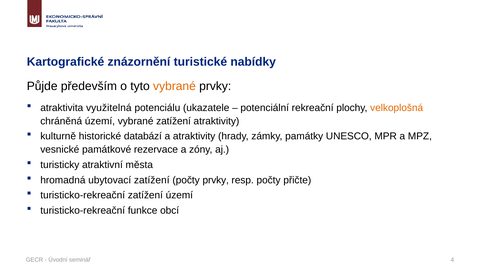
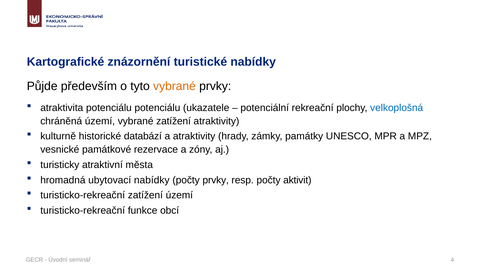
atraktivita využitelná: využitelná -> potenciálu
velkoplošná colour: orange -> blue
ubytovací zatížení: zatížení -> nabídky
přičte: přičte -> aktivit
